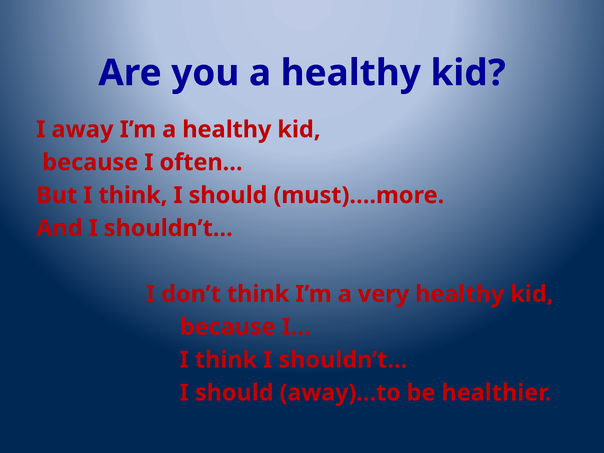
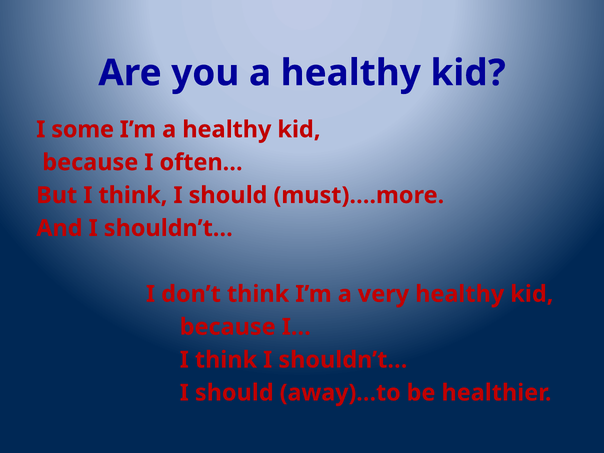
away: away -> some
